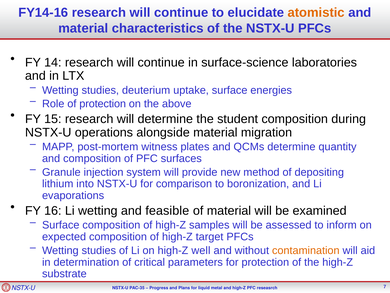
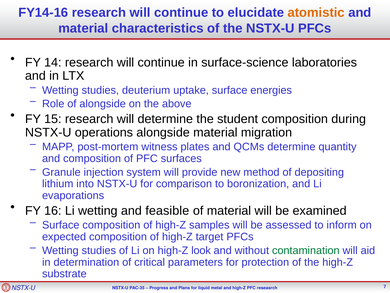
of protection: protection -> alongside
well: well -> look
contamination colour: orange -> green
